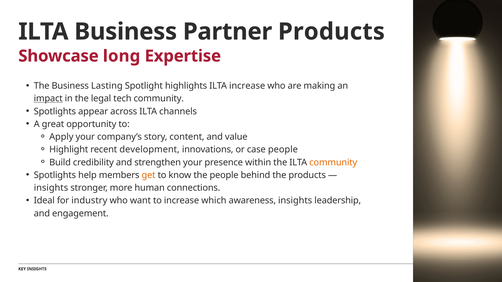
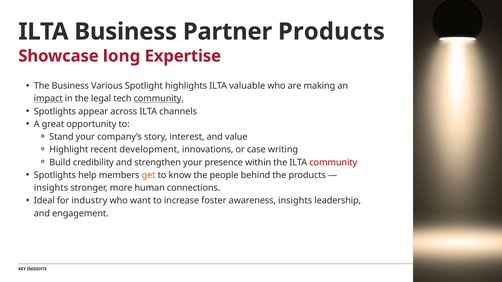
Lasting: Lasting -> Various
ILTA increase: increase -> valuable
community at (159, 99) underline: none -> present
Apply: Apply -> Stand
content: content -> interest
case people: people -> writing
community at (333, 163) colour: orange -> red
which: which -> foster
